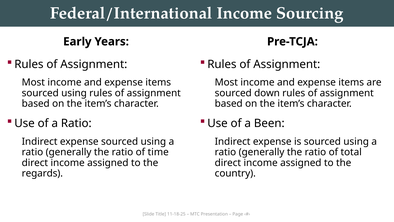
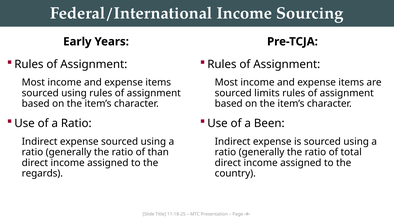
down: down -> limits
time: time -> than
